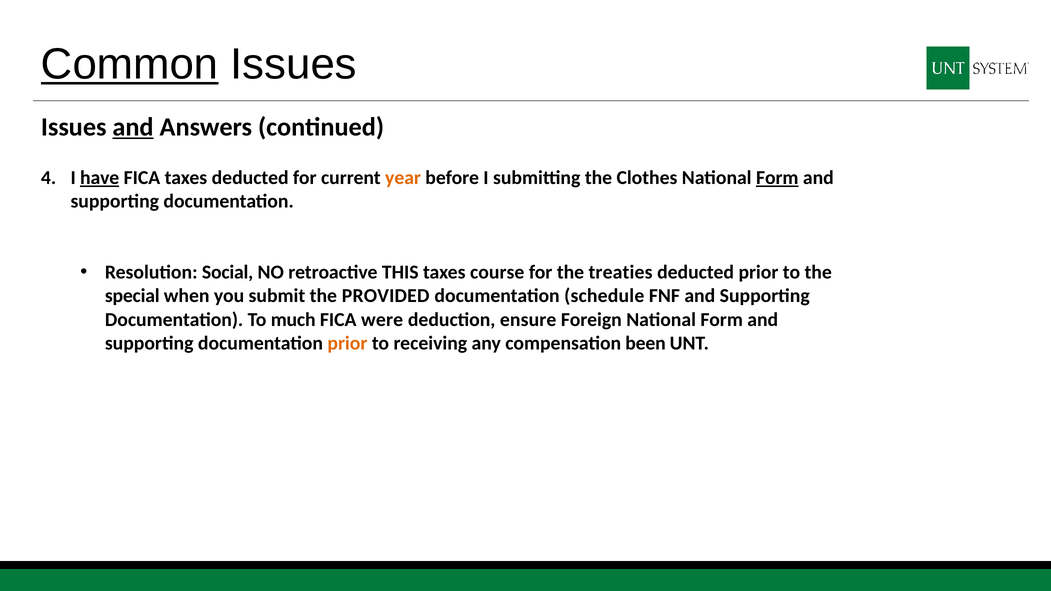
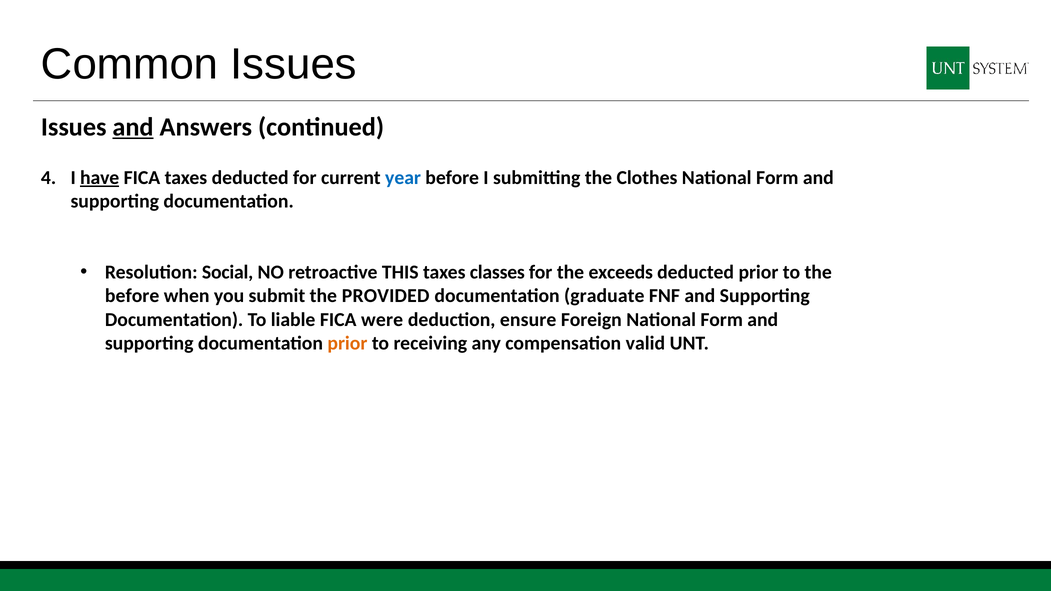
Common underline: present -> none
year colour: orange -> blue
Form at (777, 178) underline: present -> none
course: course -> classes
treaties: treaties -> exceeds
special at (132, 296): special -> before
schedule: schedule -> graduate
much: much -> liable
been: been -> valid
